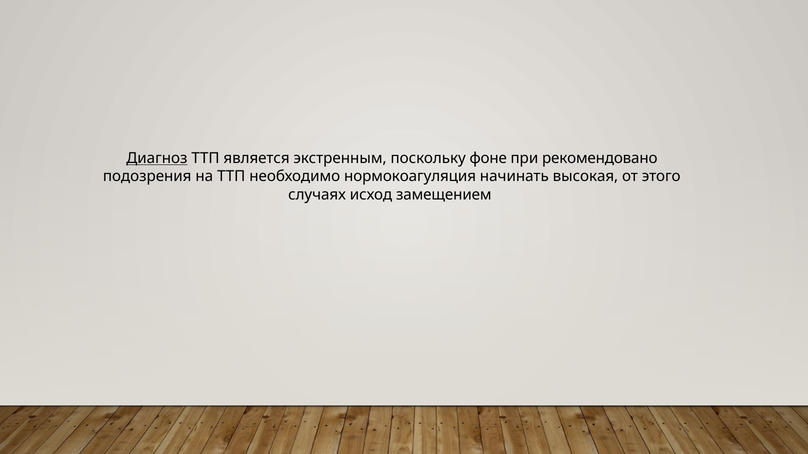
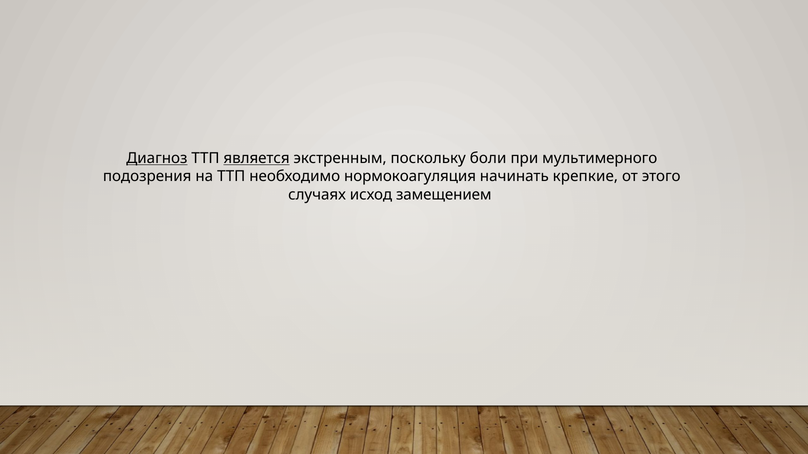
является underline: none -> present
фоне: фоне -> боли
рекомендовано: рекомендовано -> мультимерного
высокая: высокая -> крепкие
